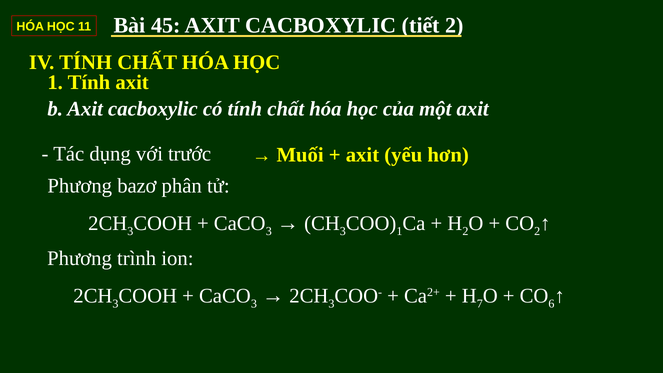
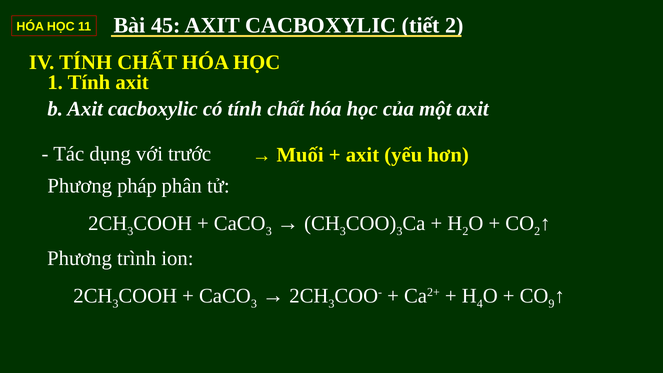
bazơ: bazơ -> pháp
1 at (399, 231): 1 -> 3
7: 7 -> 4
6: 6 -> 9
